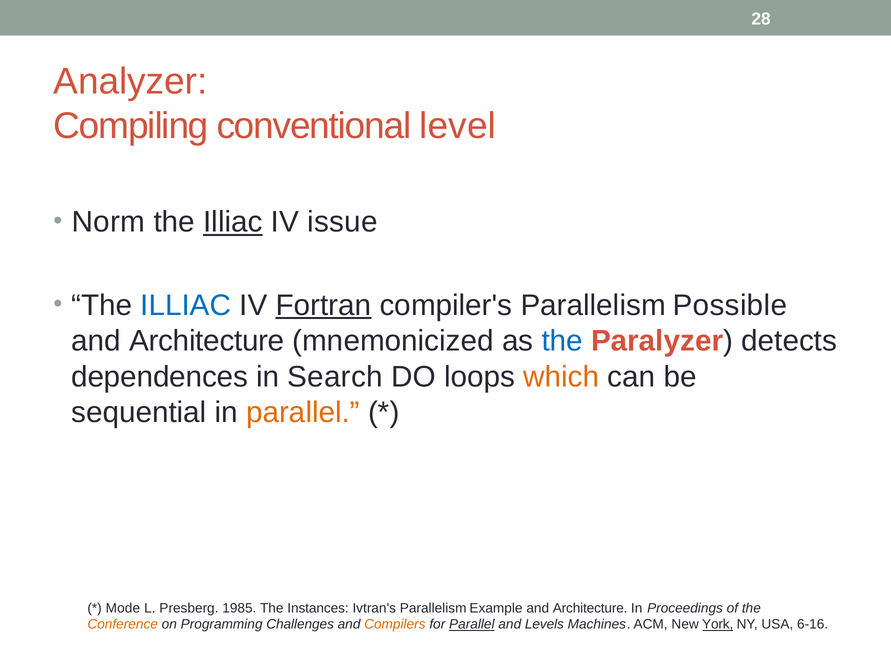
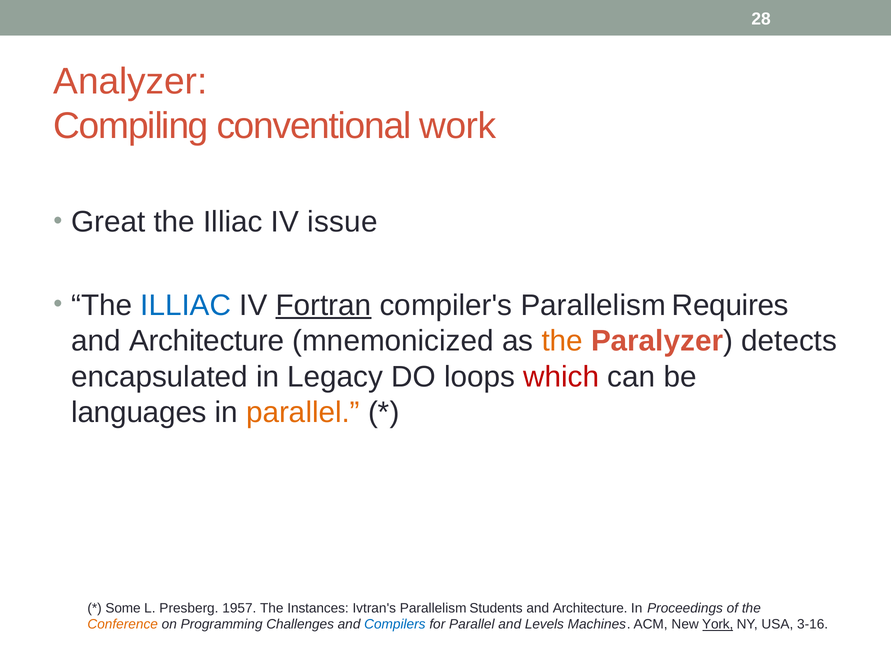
level: level -> work
Norm: Norm -> Great
Illiac at (233, 222) underline: present -> none
Possible: Possible -> Requires
the at (562, 341) colour: blue -> orange
dependences: dependences -> encapsulated
Search: Search -> Legacy
which colour: orange -> red
sequential: sequential -> languages
Mode: Mode -> Some
1985: 1985 -> 1957
Example: Example -> Students
Compilers colour: orange -> blue
Parallel at (472, 624) underline: present -> none
6-16: 6-16 -> 3-16
